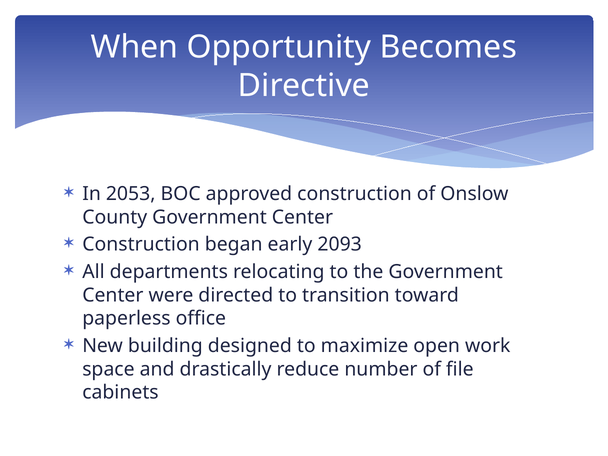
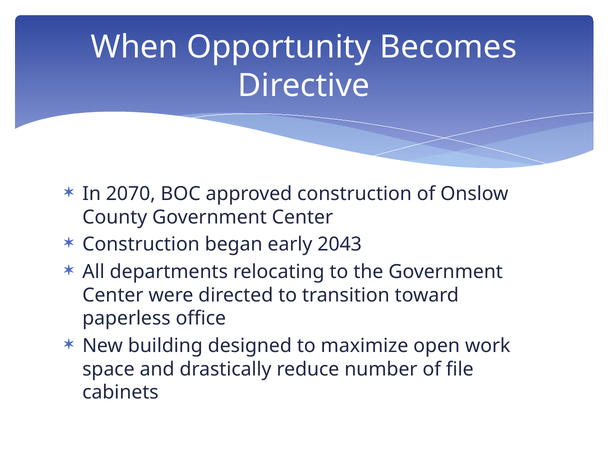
2053: 2053 -> 2070
2093: 2093 -> 2043
